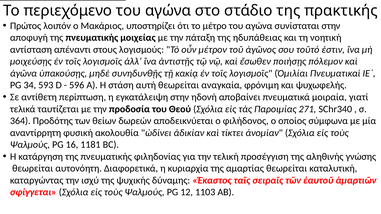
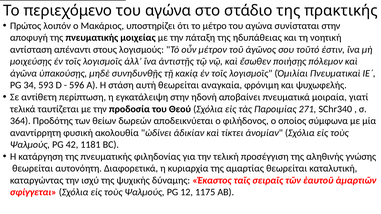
16: 16 -> 42
1103: 1103 -> 1175
